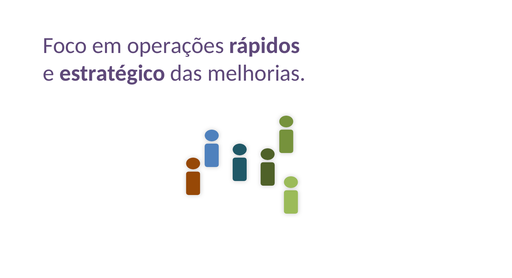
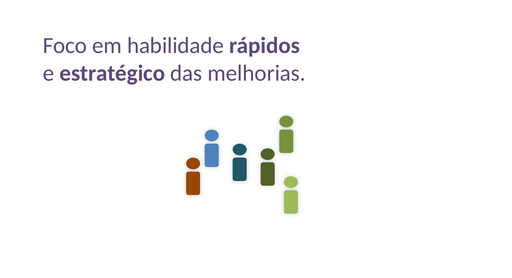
operações: operações -> habilidade
